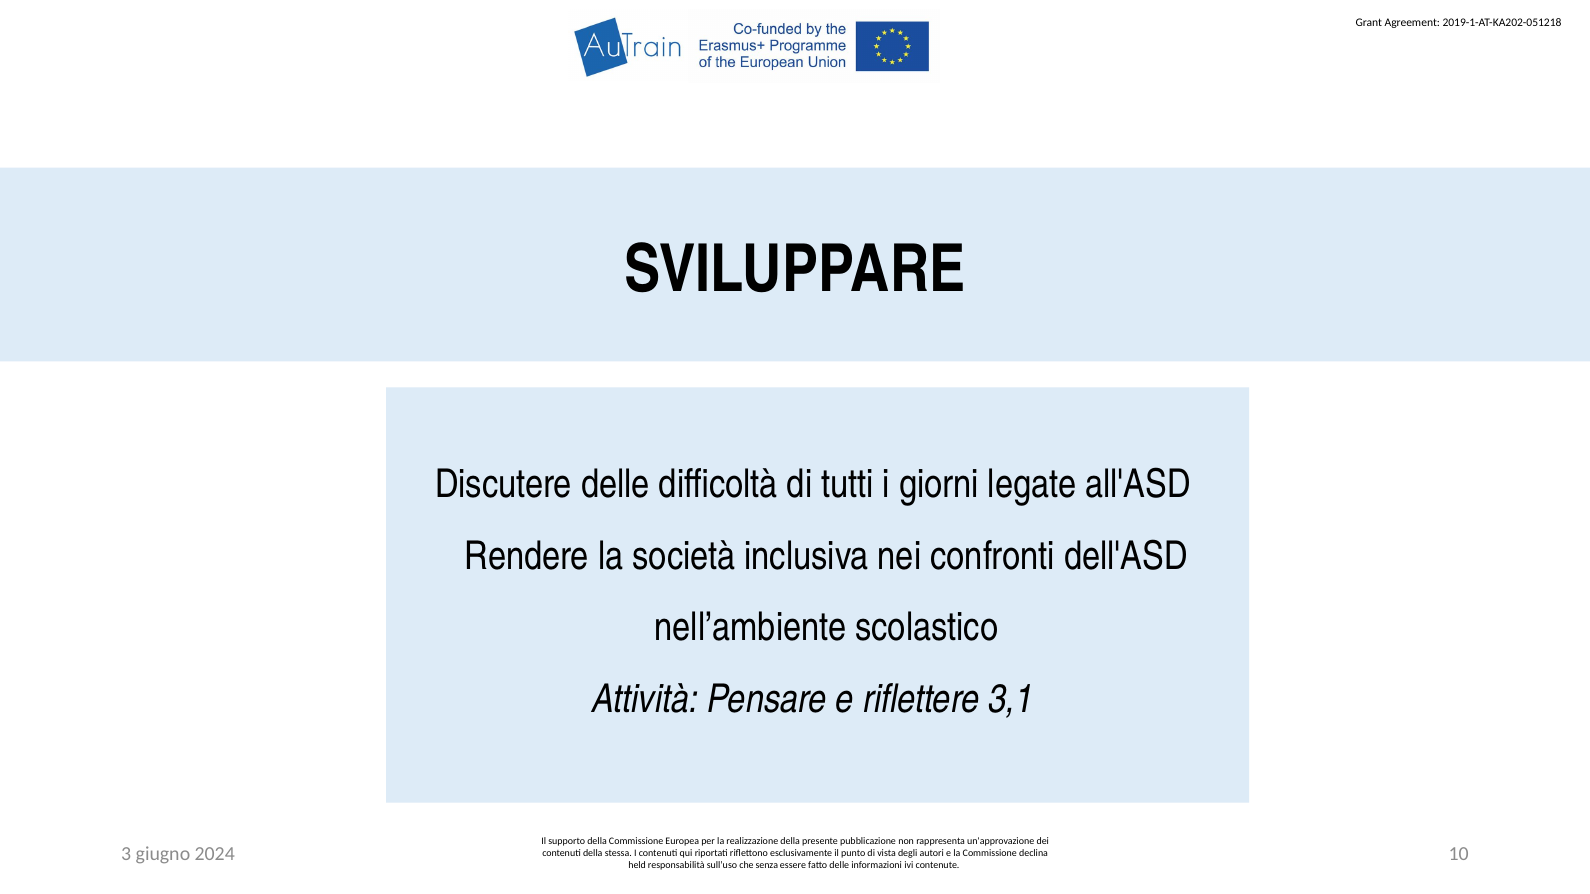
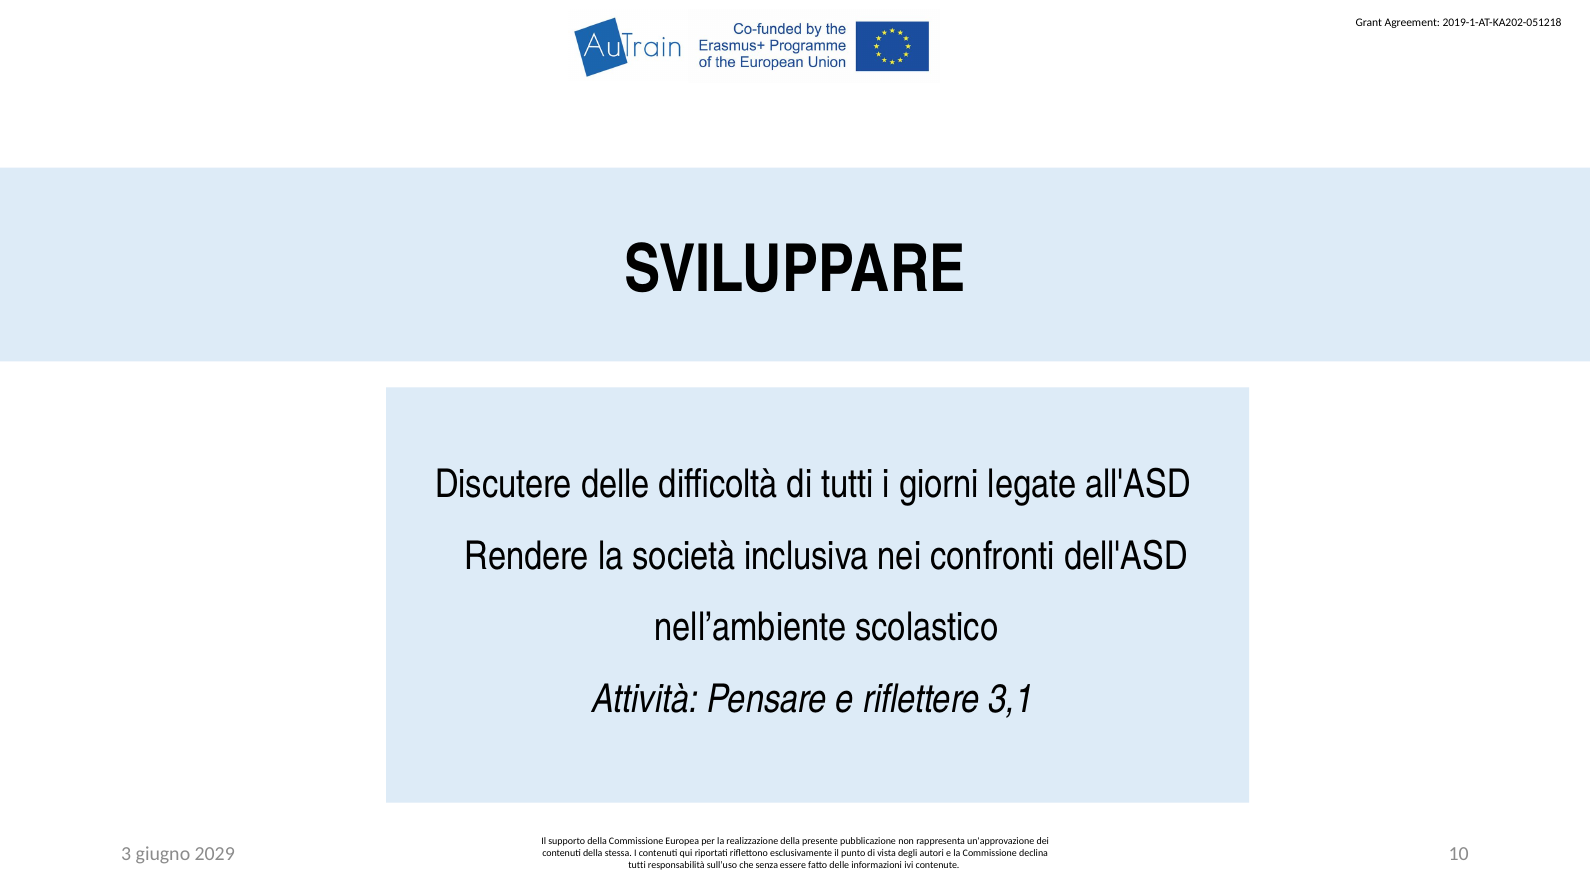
2024: 2024 -> 2029
held at (637, 865): held -> tutti
